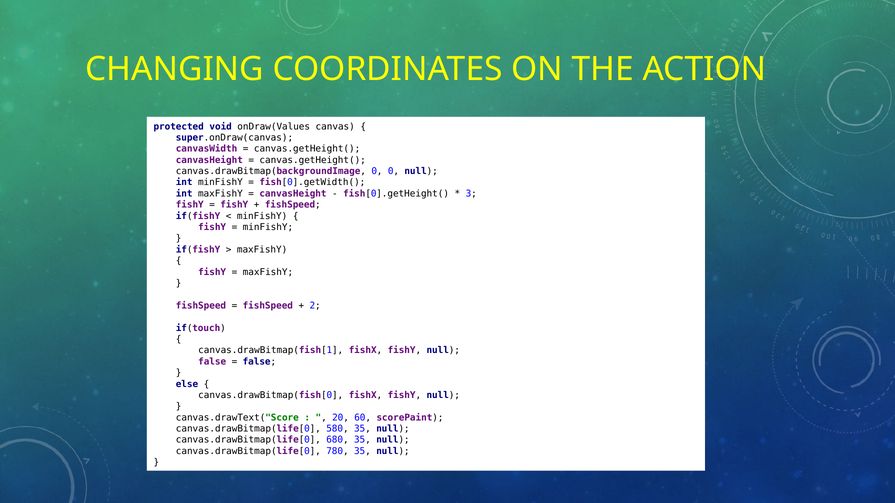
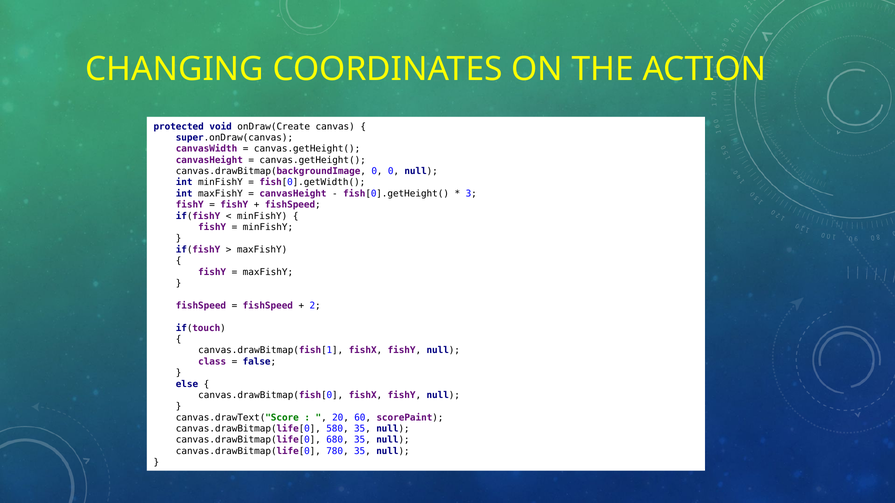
onDraw(Values: onDraw(Values -> onDraw(Create
false at (212, 362): false -> class
